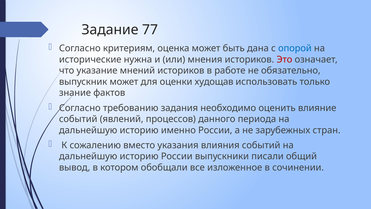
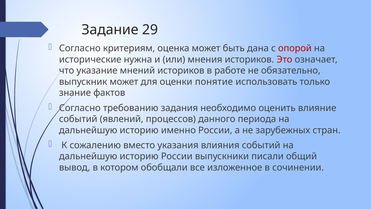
77: 77 -> 29
опорой colour: blue -> red
худощав: худощав -> понятие
